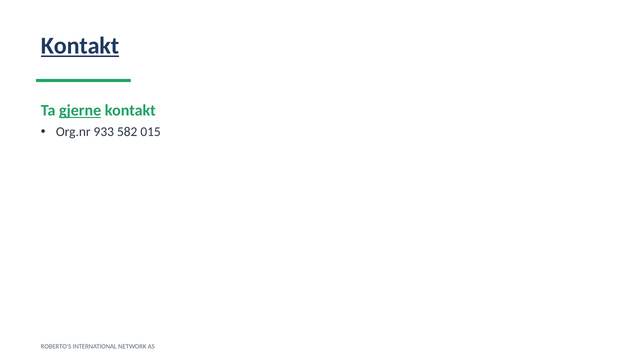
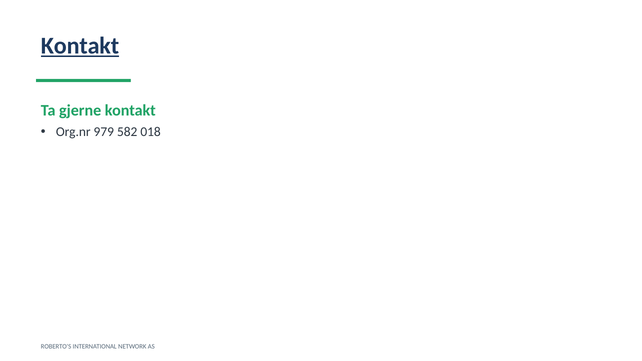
gjerne underline: present -> none
933: 933 -> 979
015: 015 -> 018
